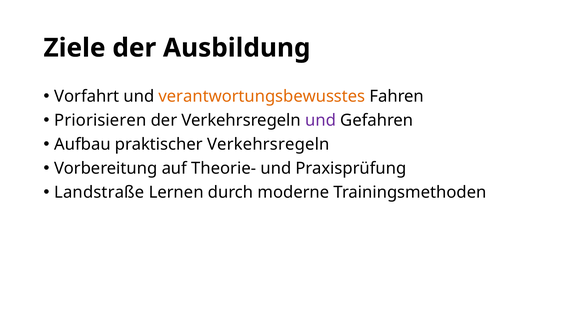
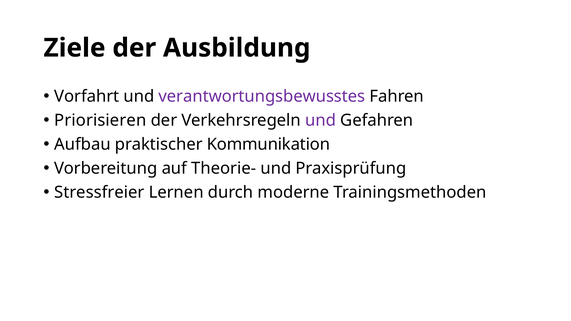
verantwortungsbewusstes colour: orange -> purple
praktischer Verkehrsregeln: Verkehrsregeln -> Kommunikation
Landstraße: Landstraße -> Stressfreier
